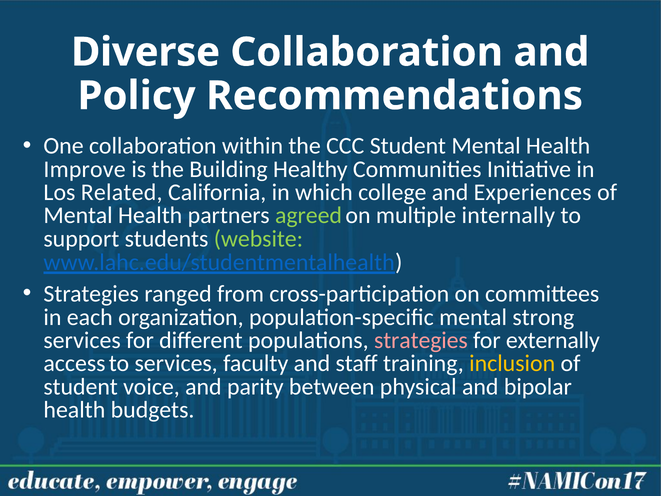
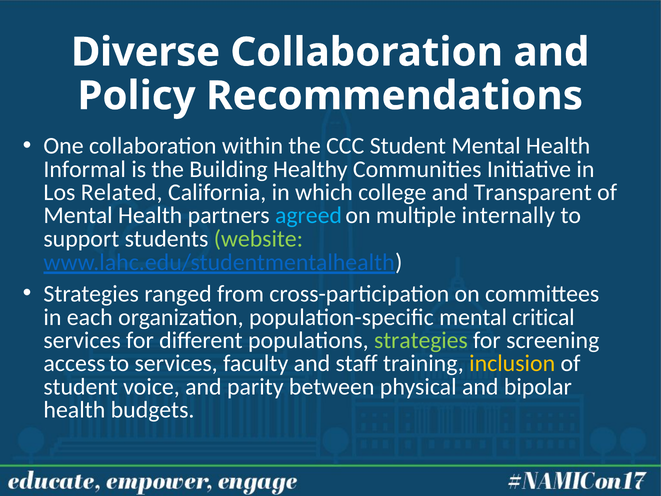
Improve: Improve -> Informal
Experiences: Experiences -> Transparent
agreed colour: light green -> light blue
strong: strong -> critical
strategies at (421, 340) colour: pink -> light green
externally: externally -> screening
